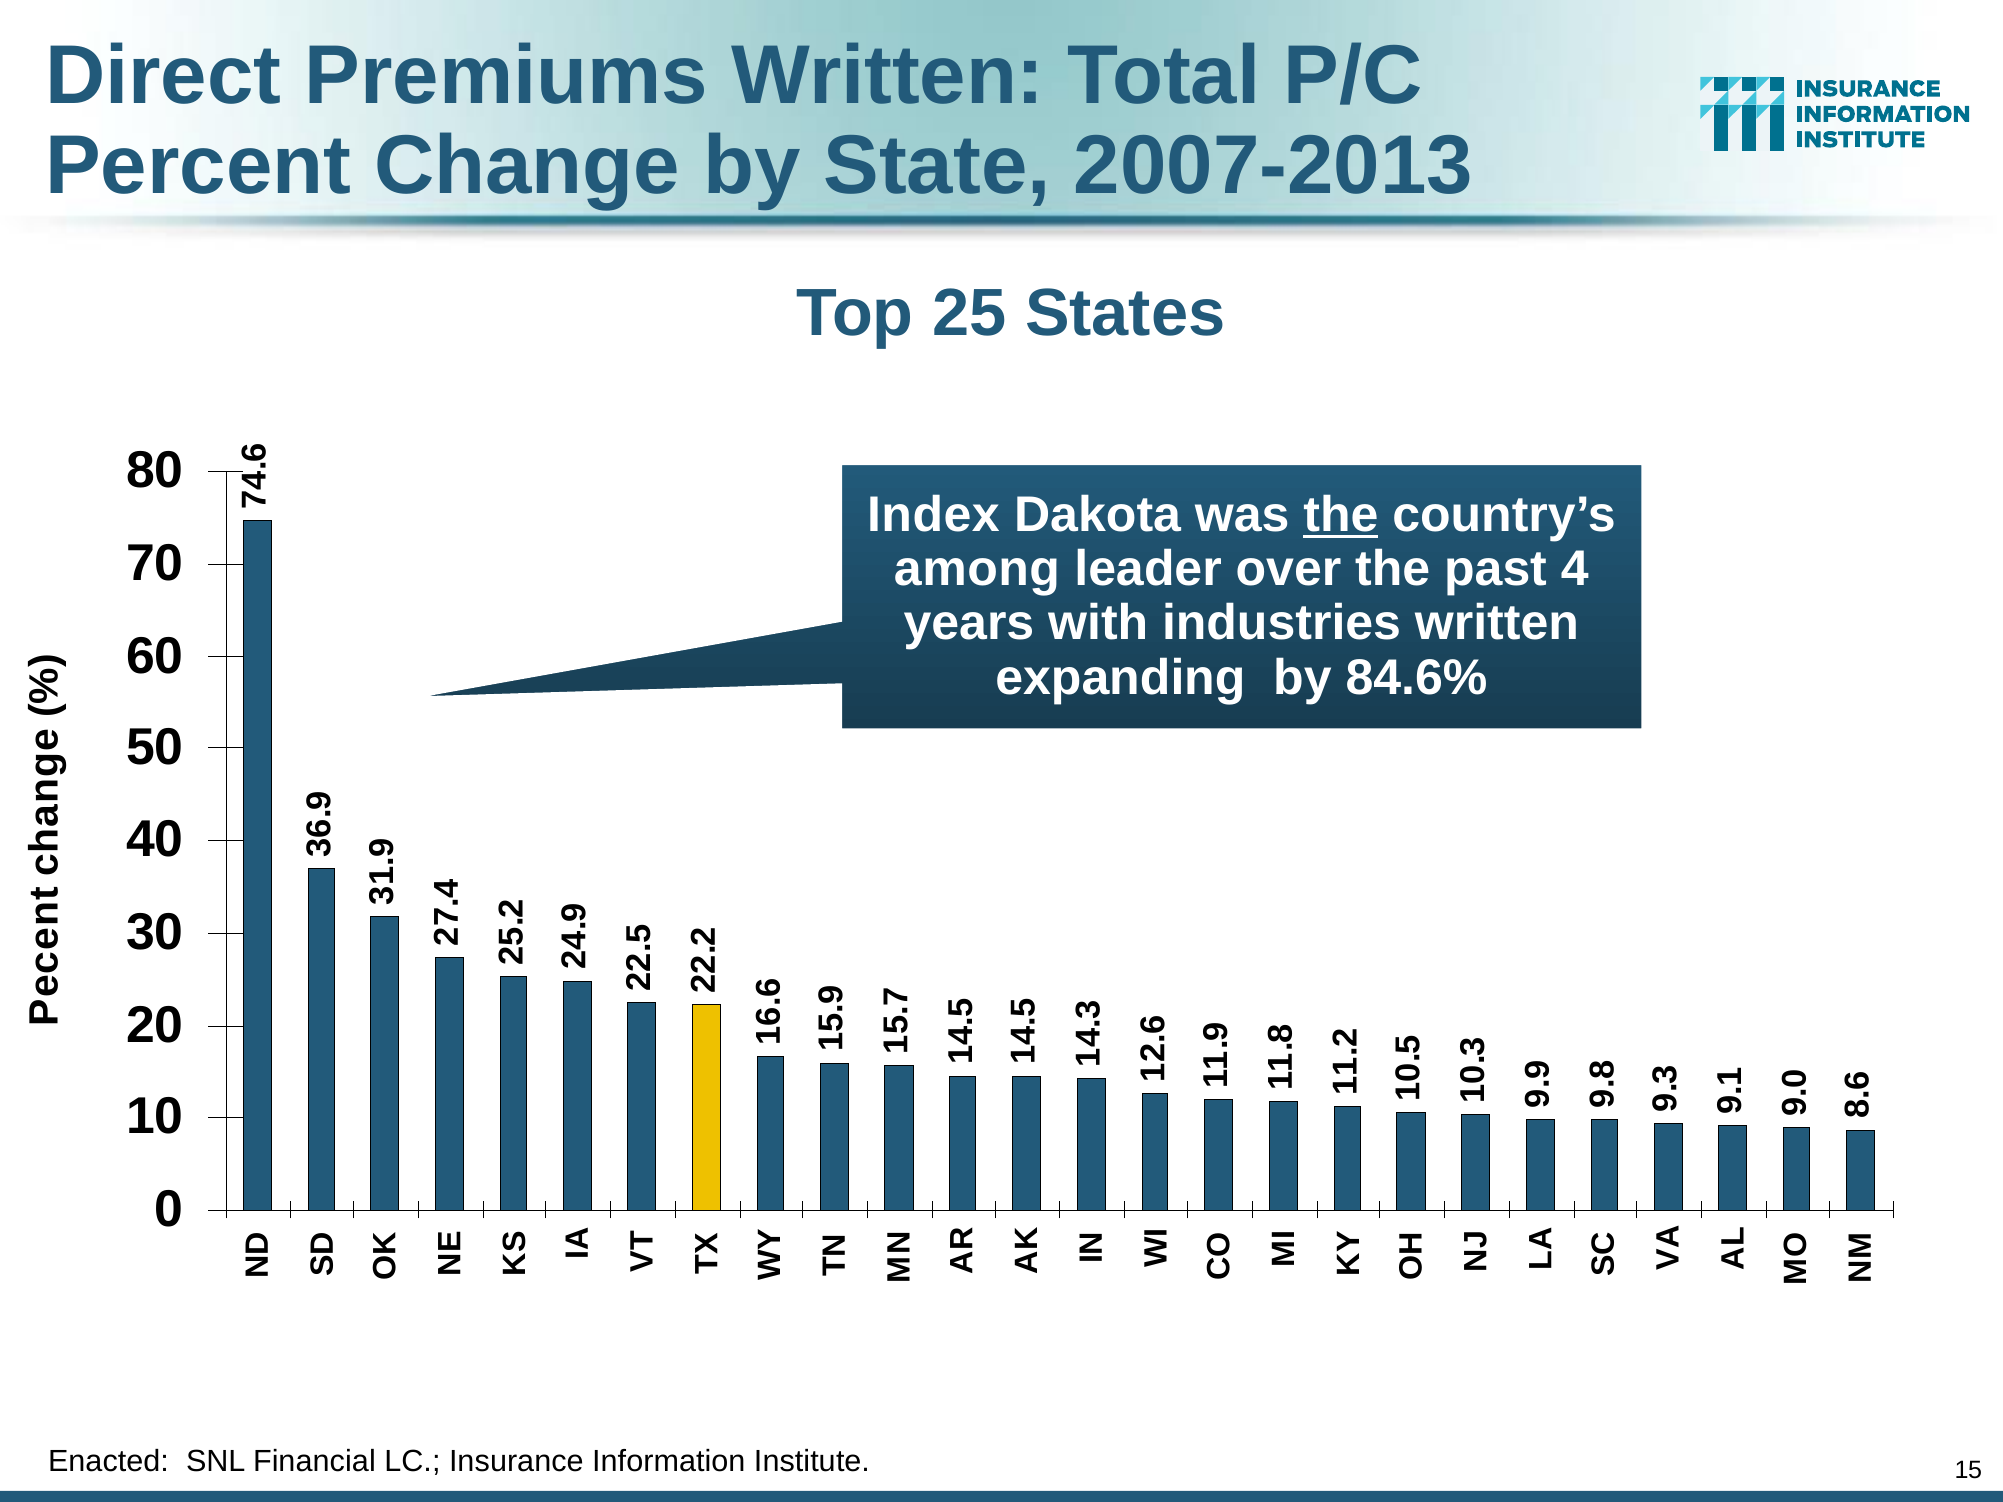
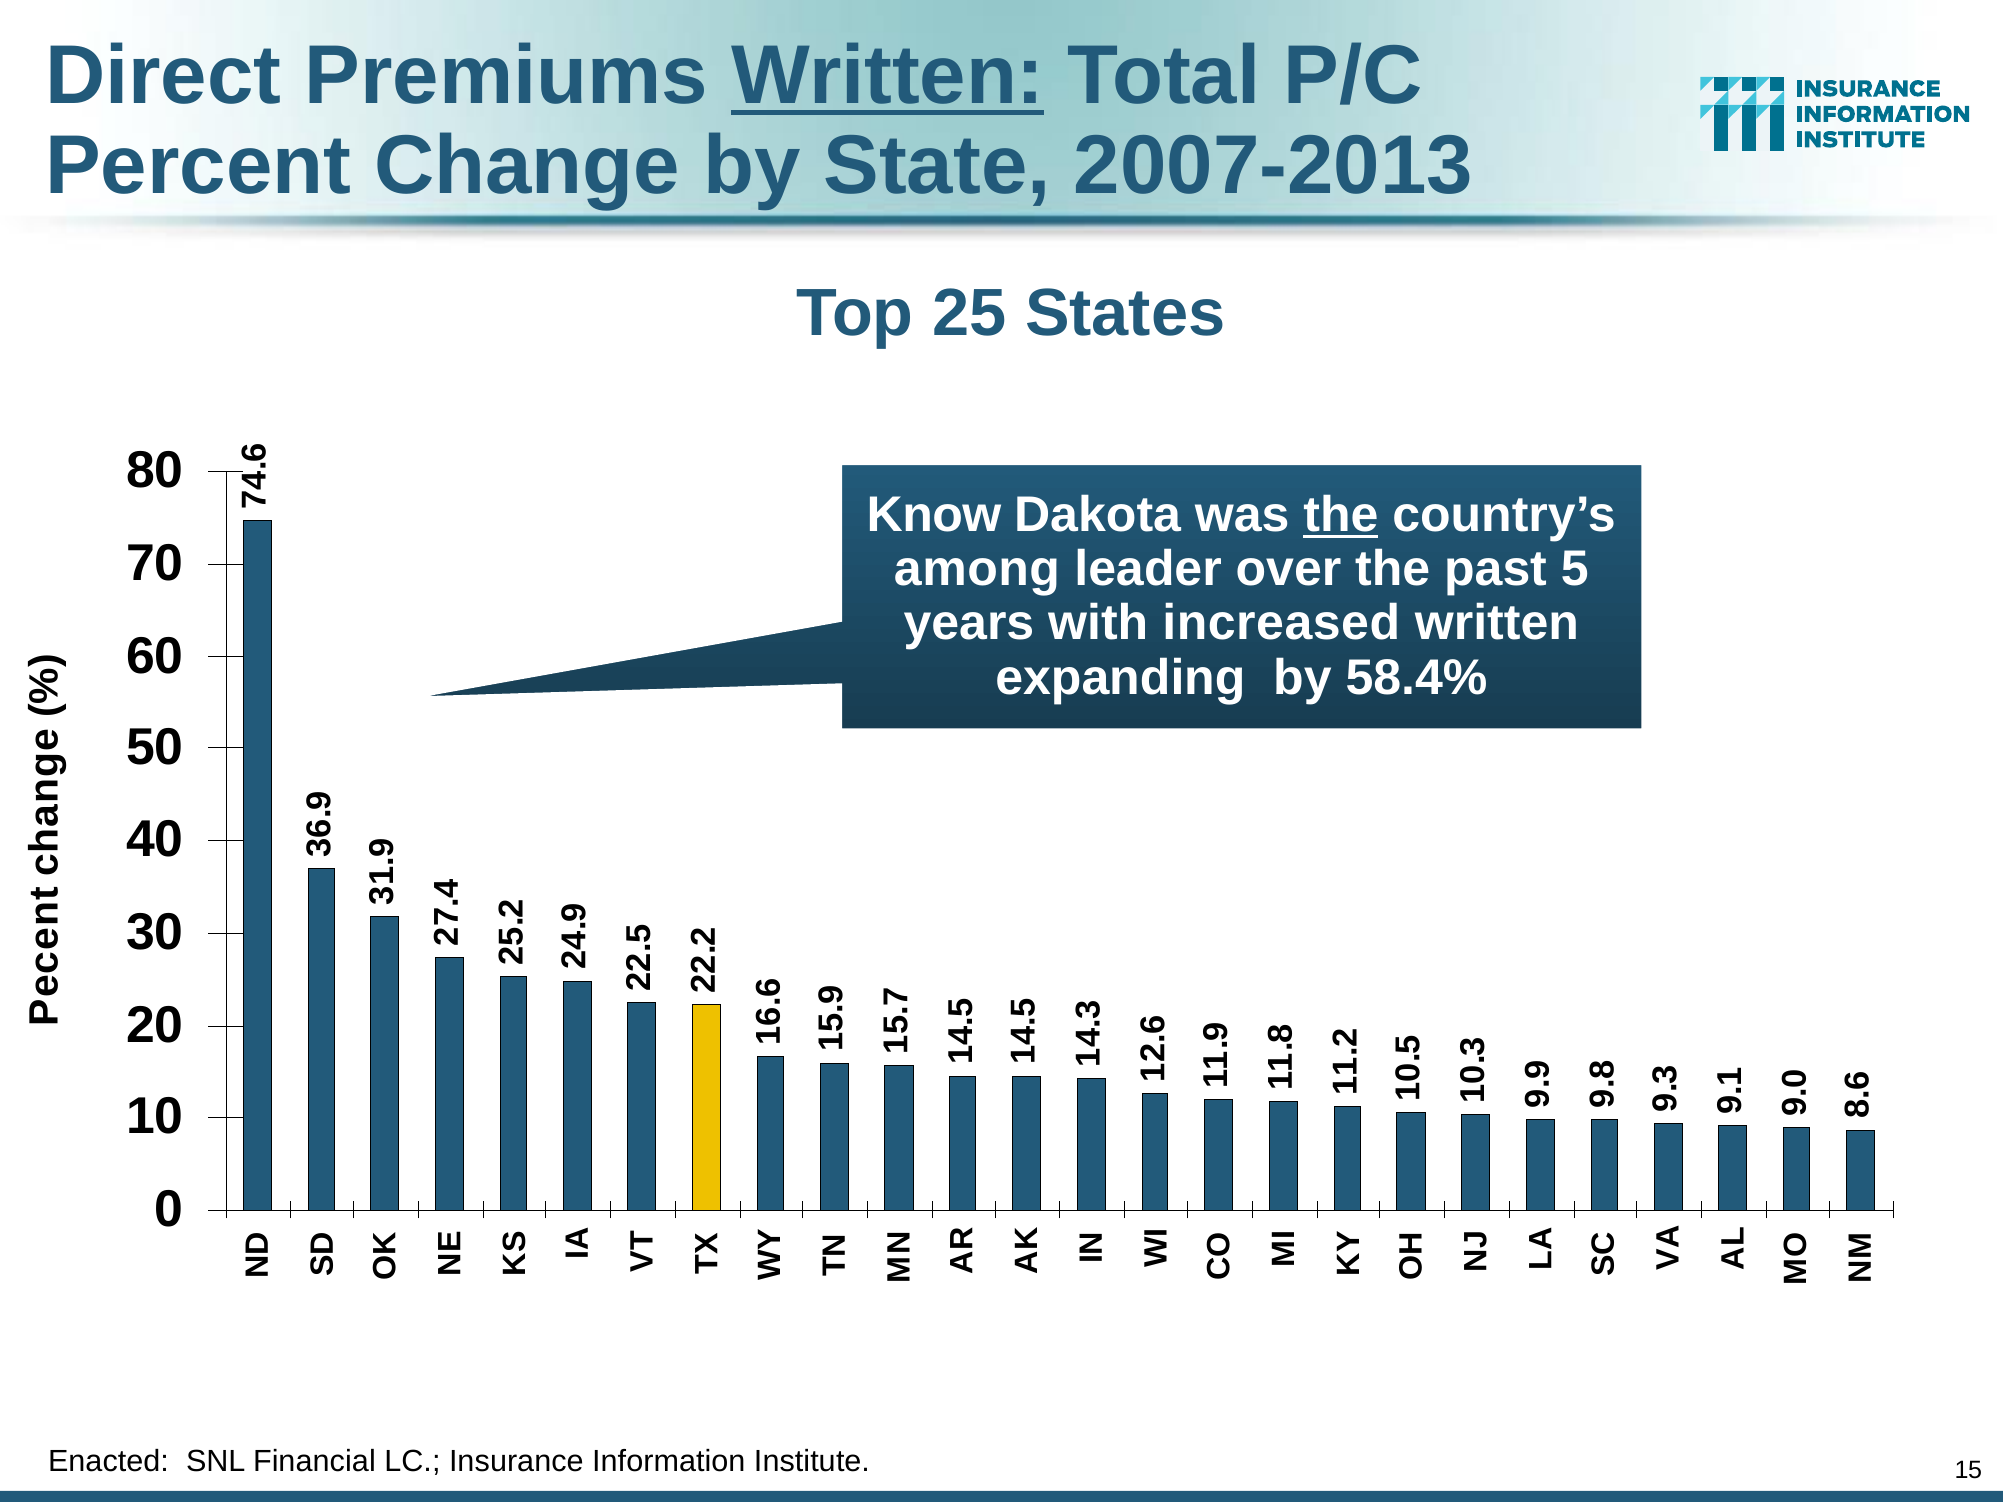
Written at (888, 76) underline: none -> present
Index: Index -> Know
past 4: 4 -> 5
industries: industries -> increased
84.6%: 84.6% -> 58.4%
